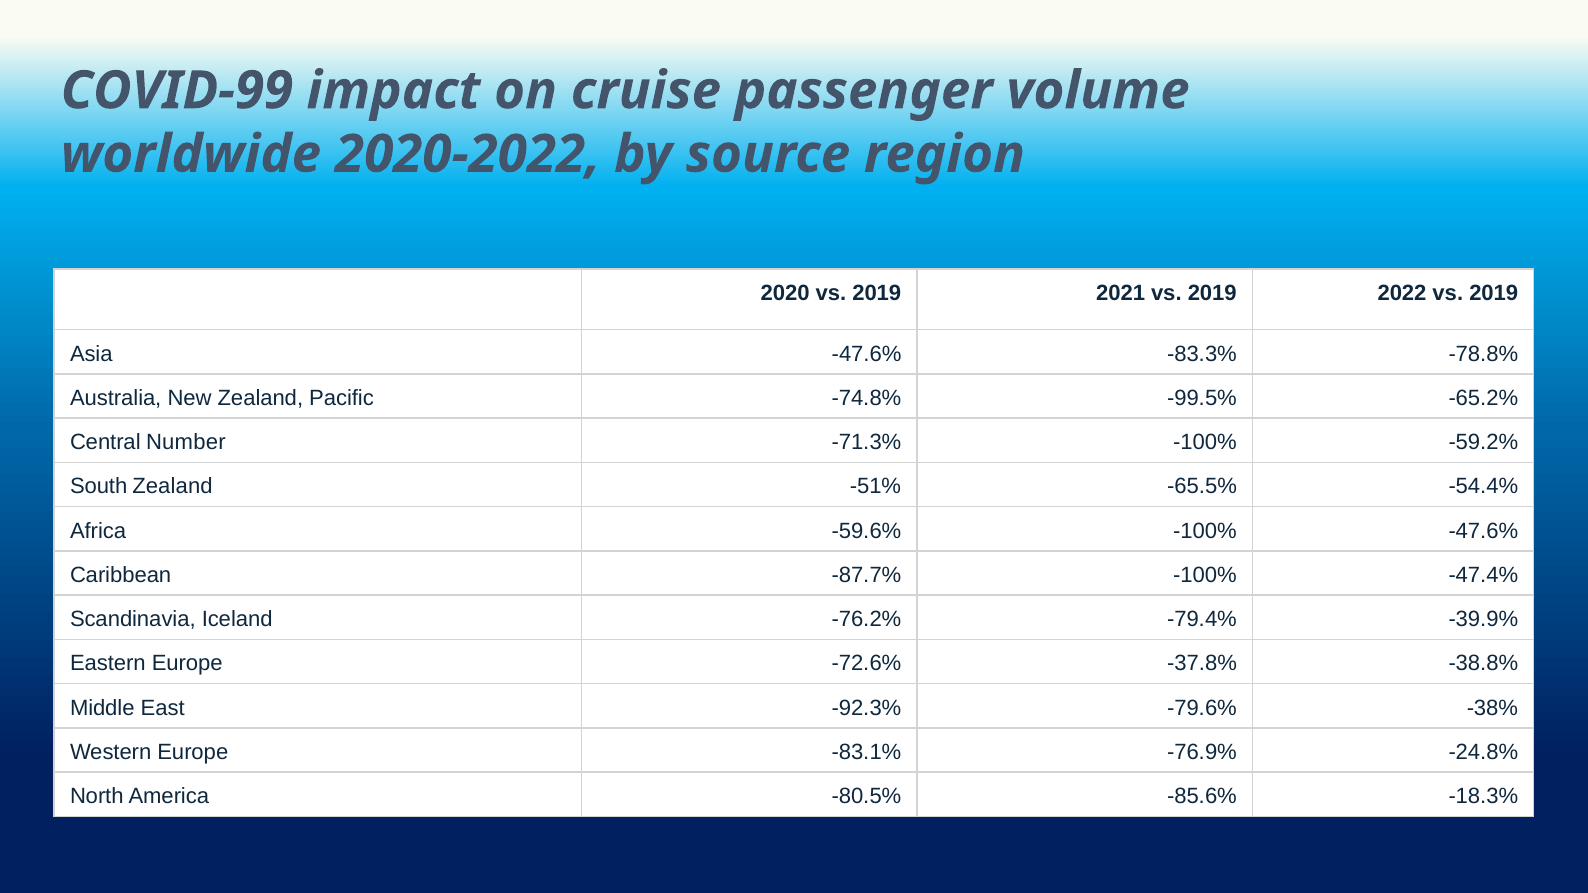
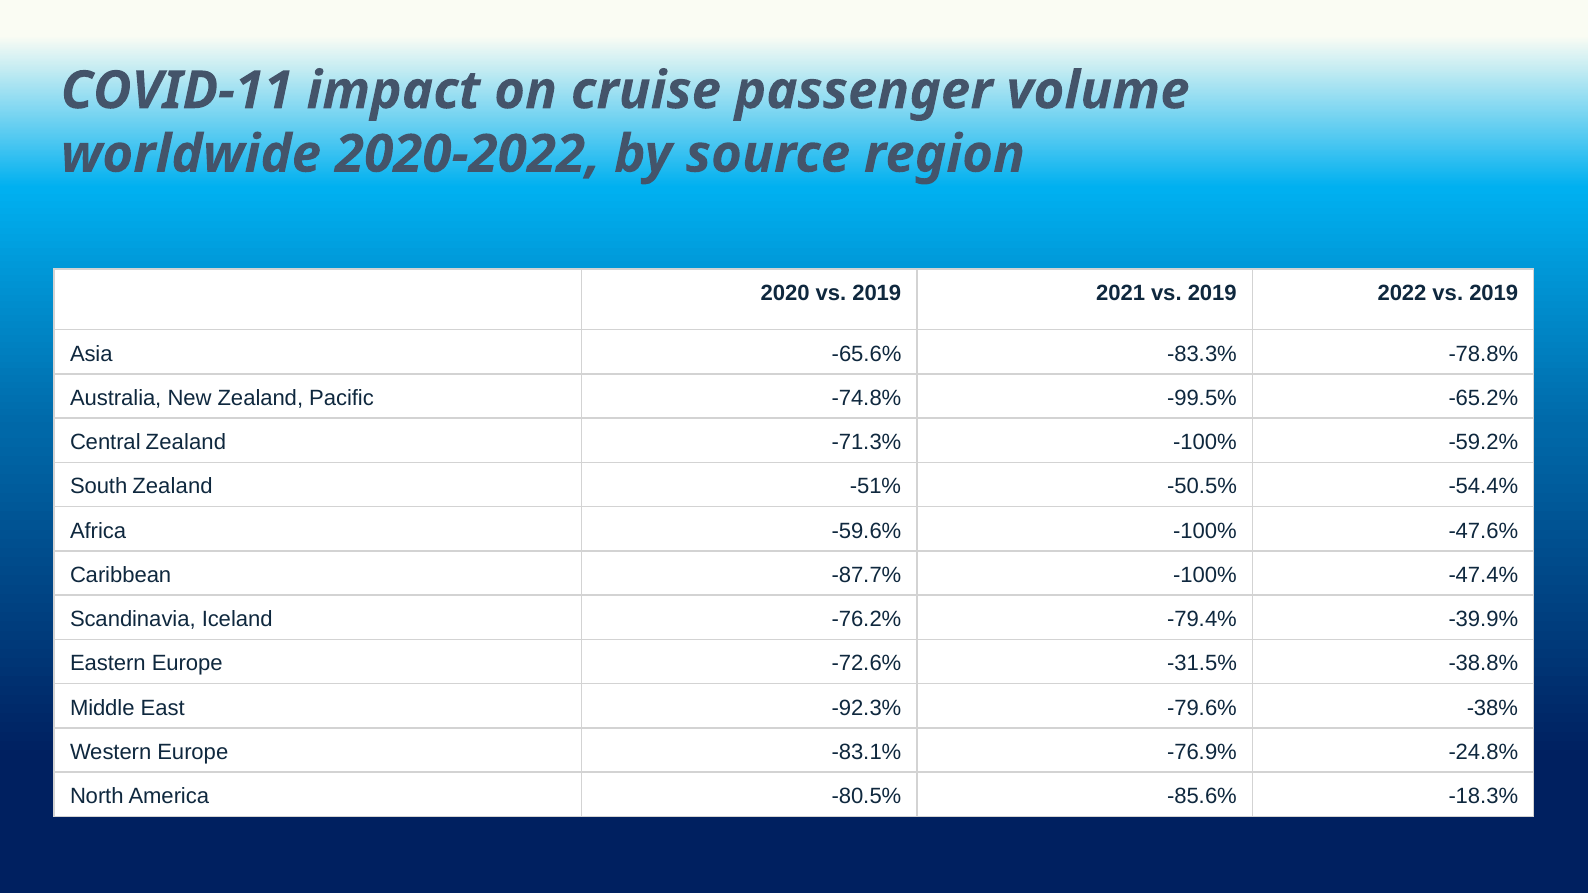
COVID-99: COVID-99 -> COVID-11
Asia -47.6%: -47.6% -> -65.6%
Central Number: Number -> Zealand
-65.5%: -65.5% -> -50.5%
-37.8%: -37.8% -> -31.5%
